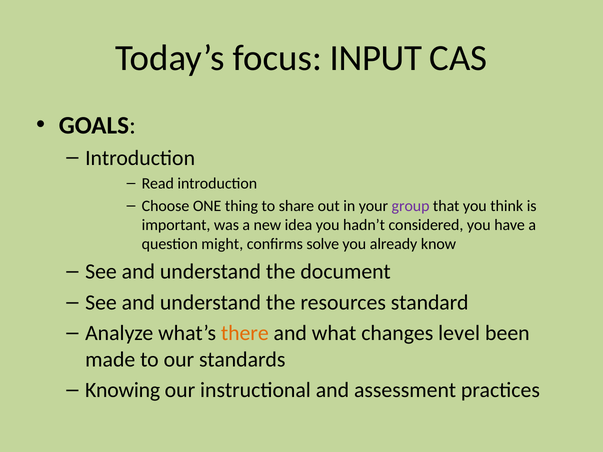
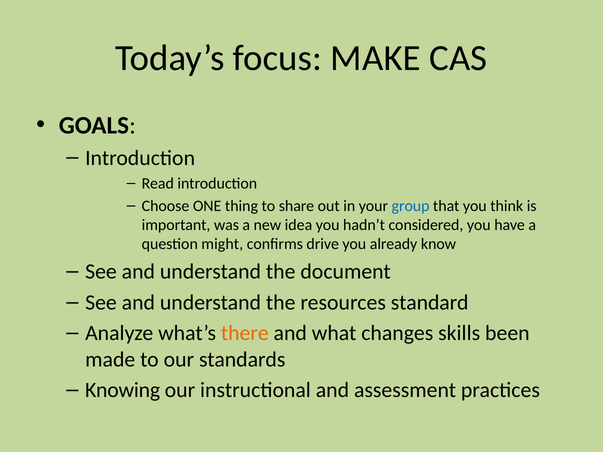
INPUT: INPUT -> MAKE
group colour: purple -> blue
solve: solve -> drive
level: level -> skills
